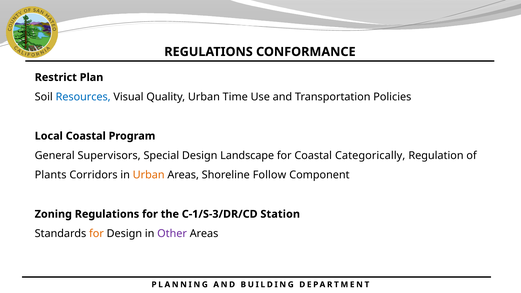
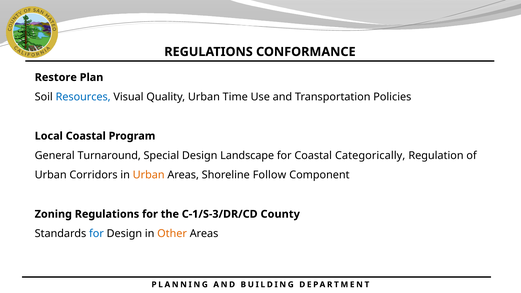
Restrict: Restrict -> Restore
Supervisors: Supervisors -> Turnaround
Plants at (51, 175): Plants -> Urban
Station: Station -> County
for at (96, 234) colour: orange -> blue
Other colour: purple -> orange
